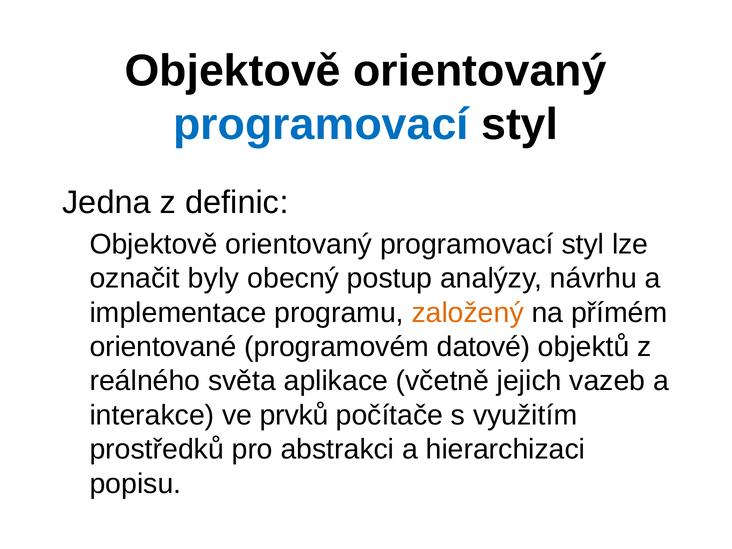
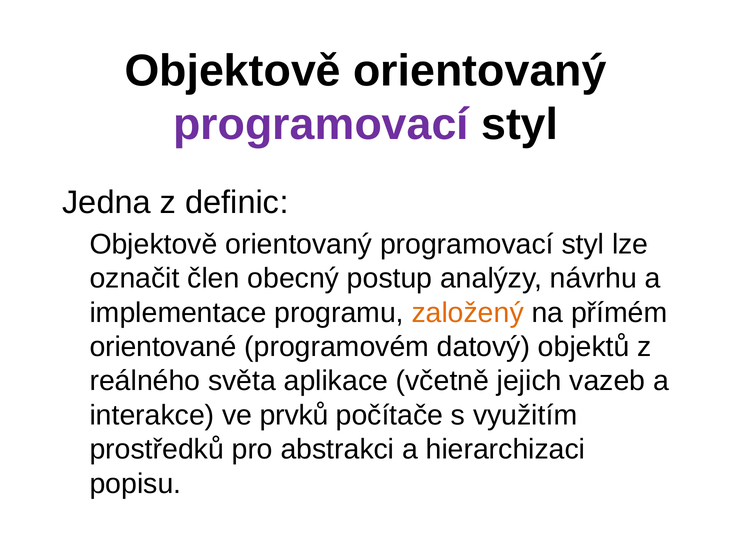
programovací at (321, 124) colour: blue -> purple
byly: byly -> člen
datové: datové -> datový
